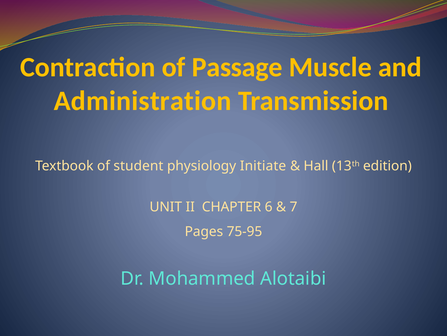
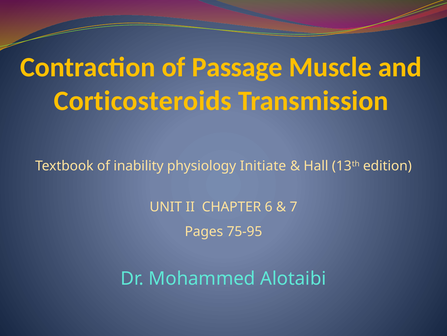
Administration: Administration -> Corticosteroids
student: student -> inability
